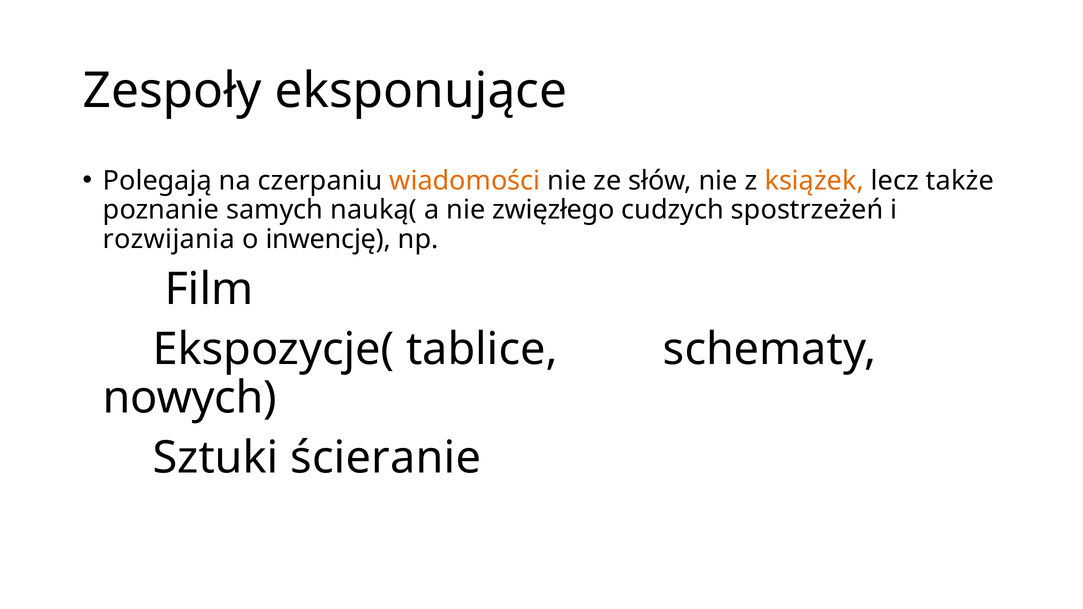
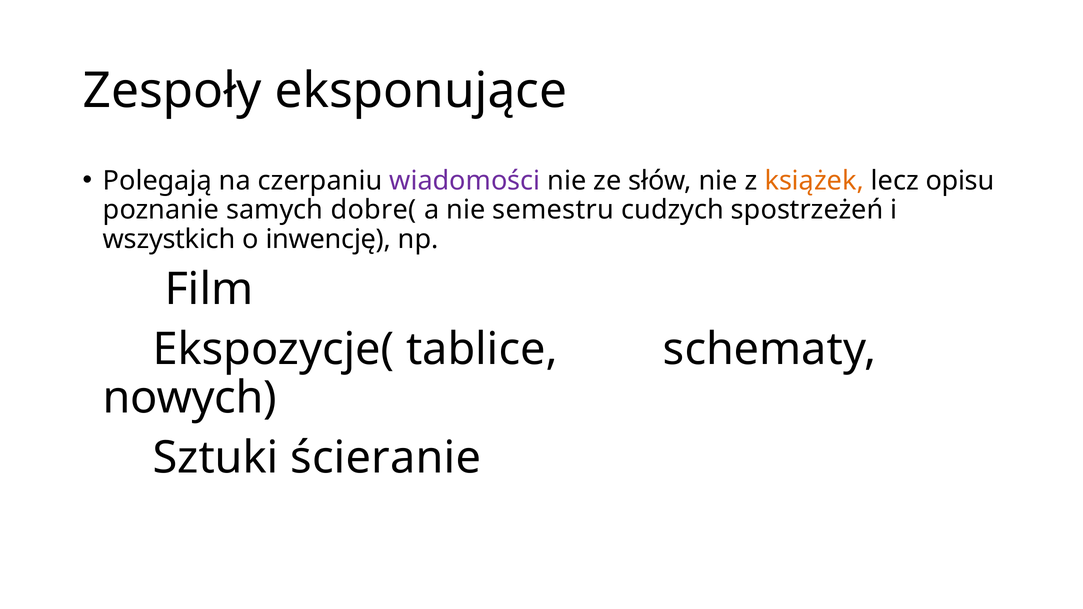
wiadomości colour: orange -> purple
także: także -> opisu
nauką(: nauką( -> dobre(
zwięzłego: zwięzłego -> semestru
rozwijania: rozwijania -> wszystkich
